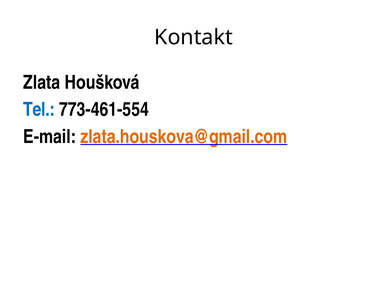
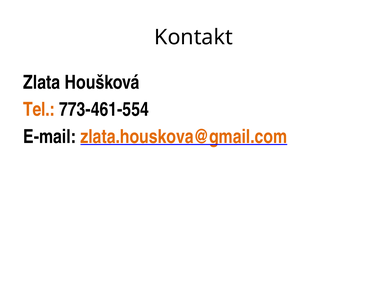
Tel colour: blue -> orange
